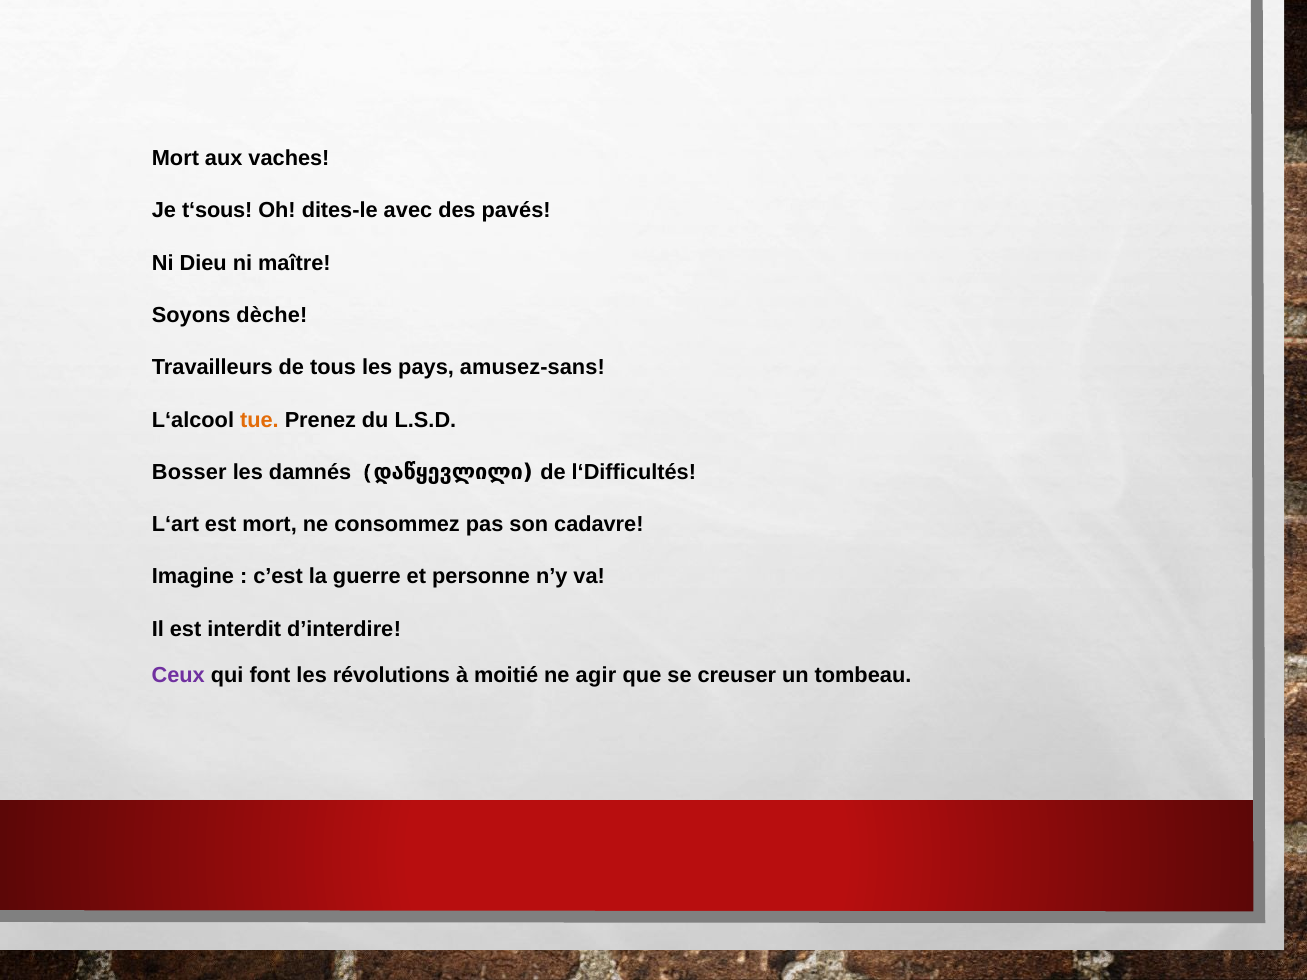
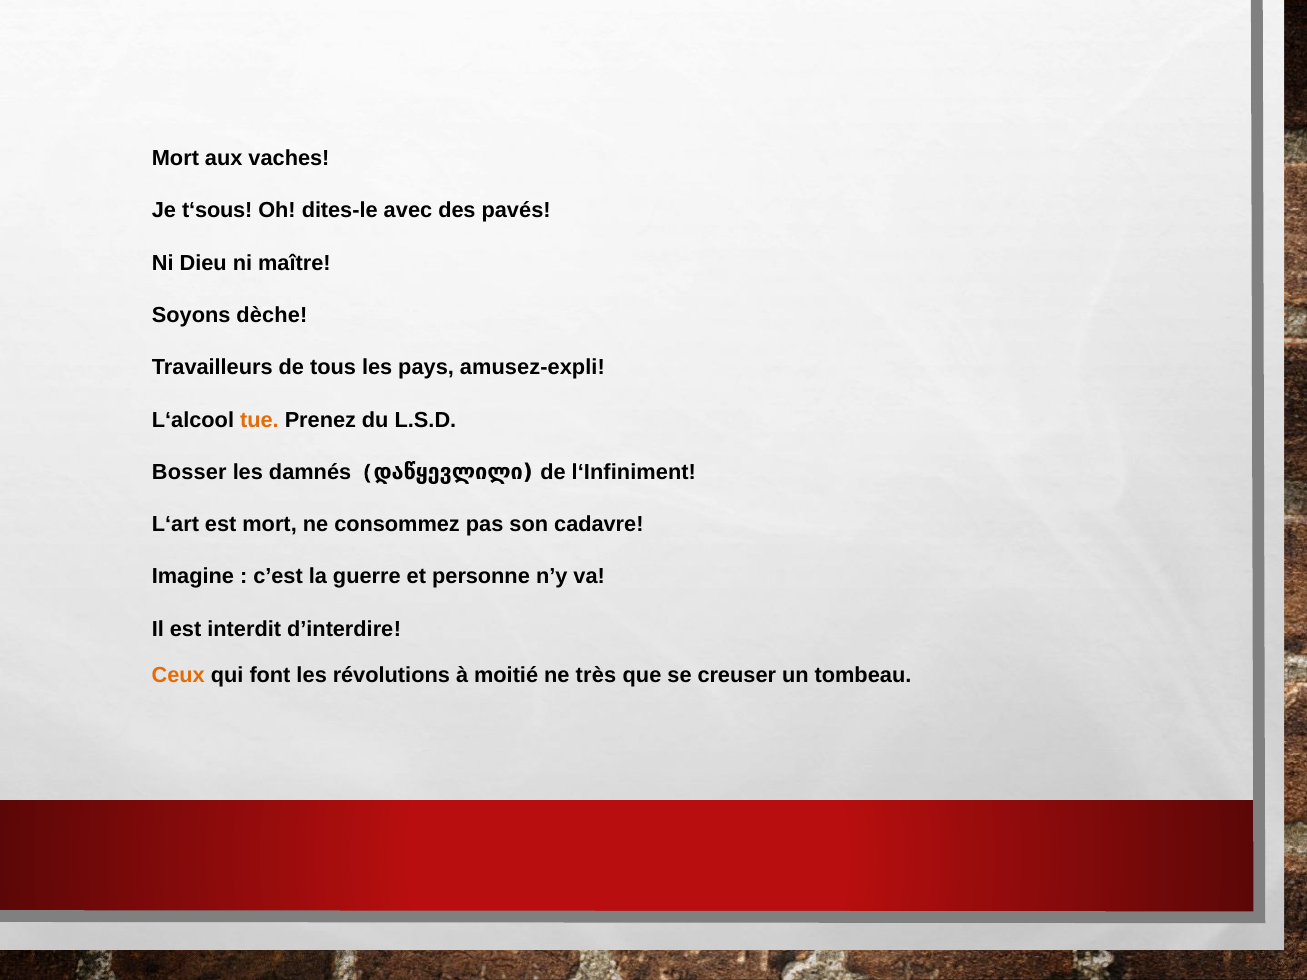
amusez-sans: amusez-sans -> amusez-expli
l‘Difficultés: l‘Difficultés -> l‘Infiniment
Ceux colour: purple -> orange
agir: agir -> très
